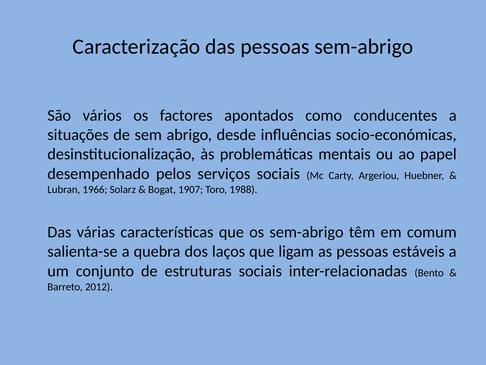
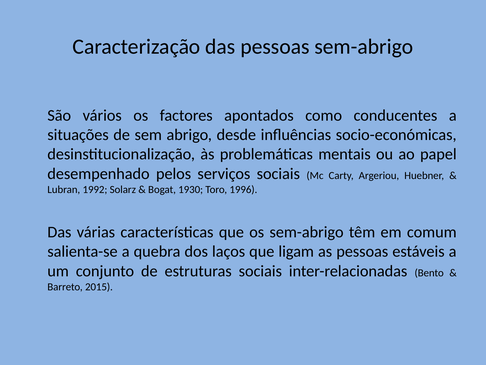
1966: 1966 -> 1992
1907: 1907 -> 1930
1988: 1988 -> 1996
2012: 2012 -> 2015
